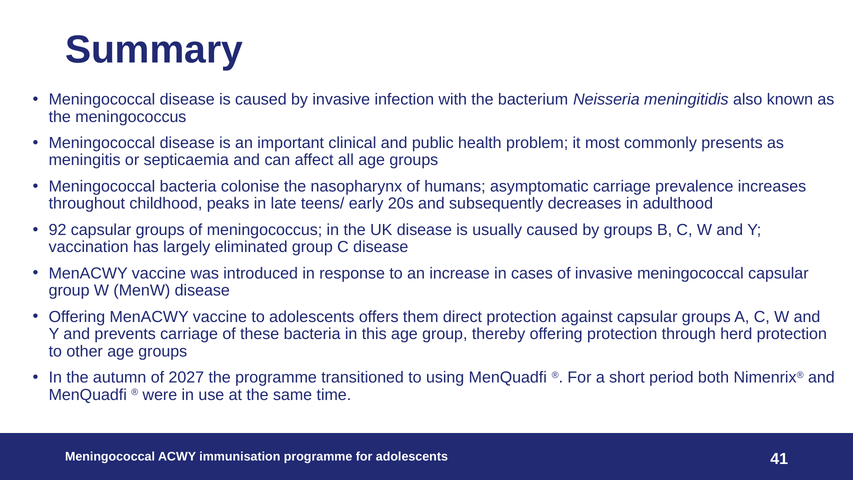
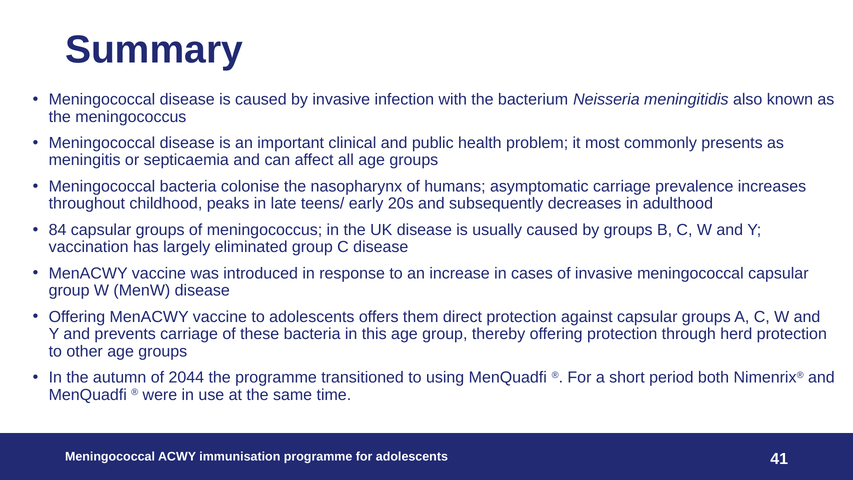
92: 92 -> 84
2027: 2027 -> 2044
